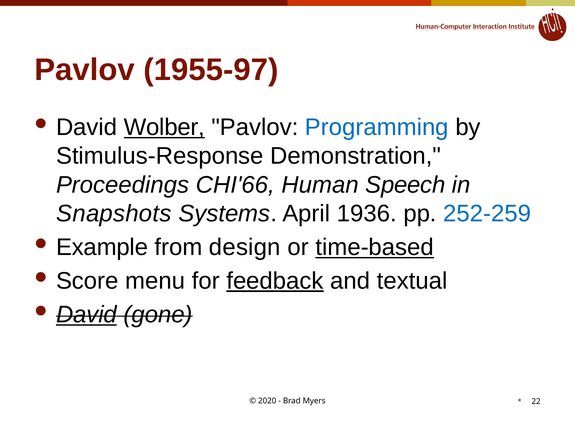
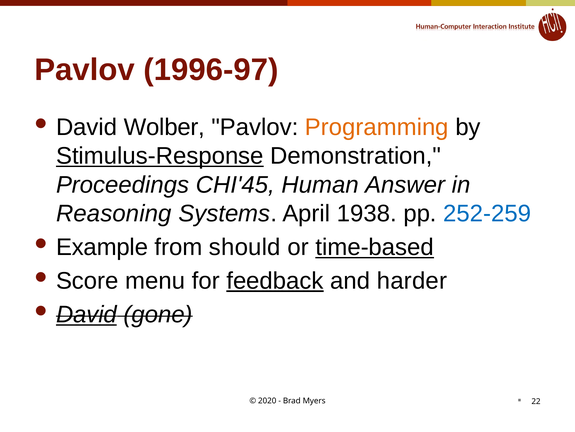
1955-97: 1955-97 -> 1996-97
Wolber underline: present -> none
Programming colour: blue -> orange
Stimulus-Response underline: none -> present
CHI'66: CHI'66 -> CHI'45
Speech: Speech -> Answer
Snapshots: Snapshots -> Reasoning
1936: 1936 -> 1938
design: design -> should
textual: textual -> harder
